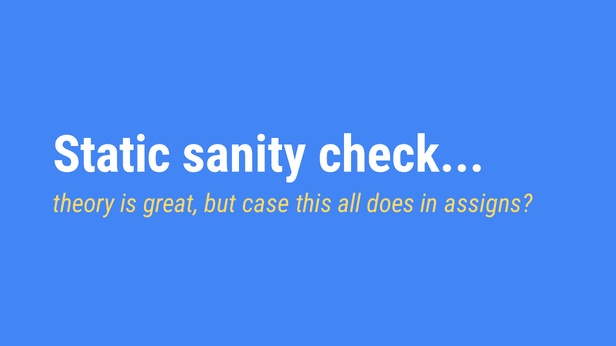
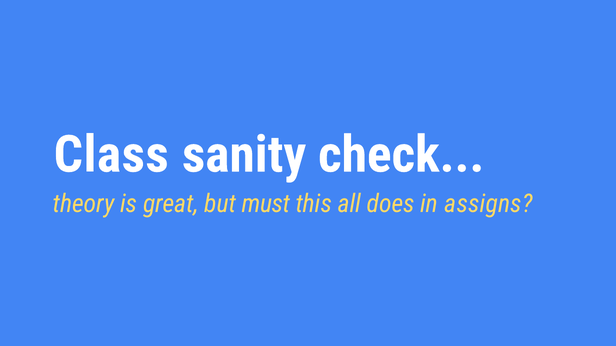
Static: Static -> Class
case: case -> must
